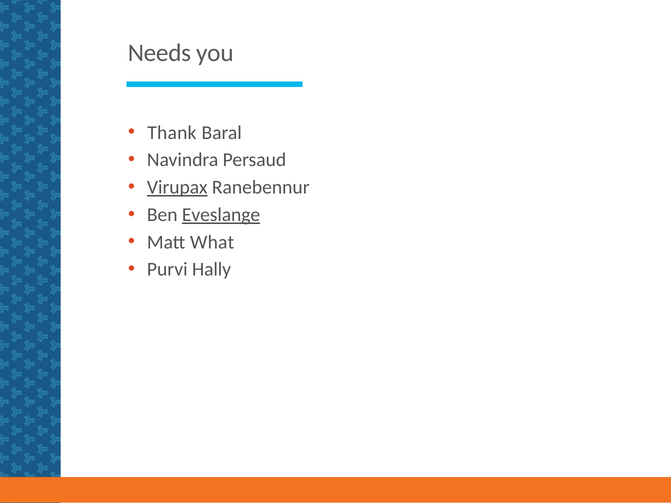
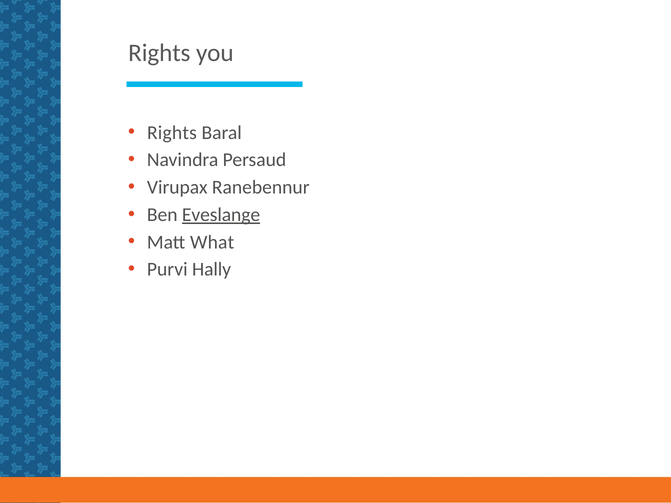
Needs at (159, 53): Needs -> Rights
Thank at (172, 133): Thank -> Rights
Virupax underline: present -> none
